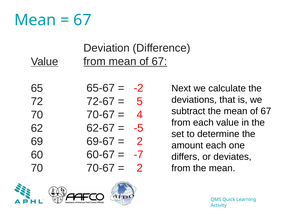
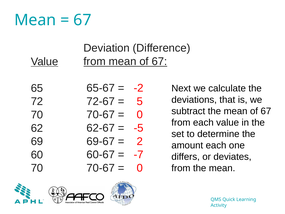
4 at (140, 115): 4 -> 0
2 at (140, 168): 2 -> 0
